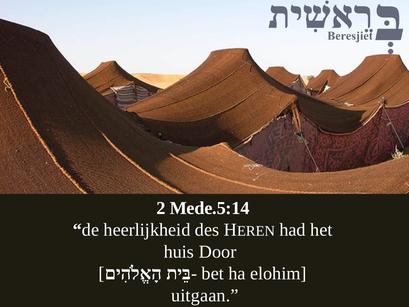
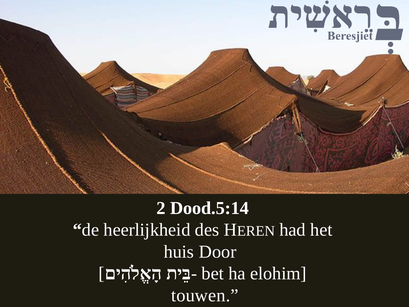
Mede.5:14: Mede.5:14 -> Dood.5:14
uitgaan: uitgaan -> touwen
